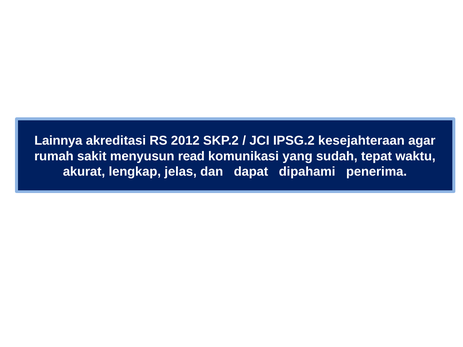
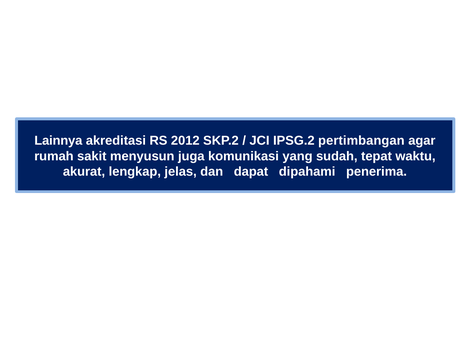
kesejahteraan: kesejahteraan -> pertimbangan
read: read -> juga
